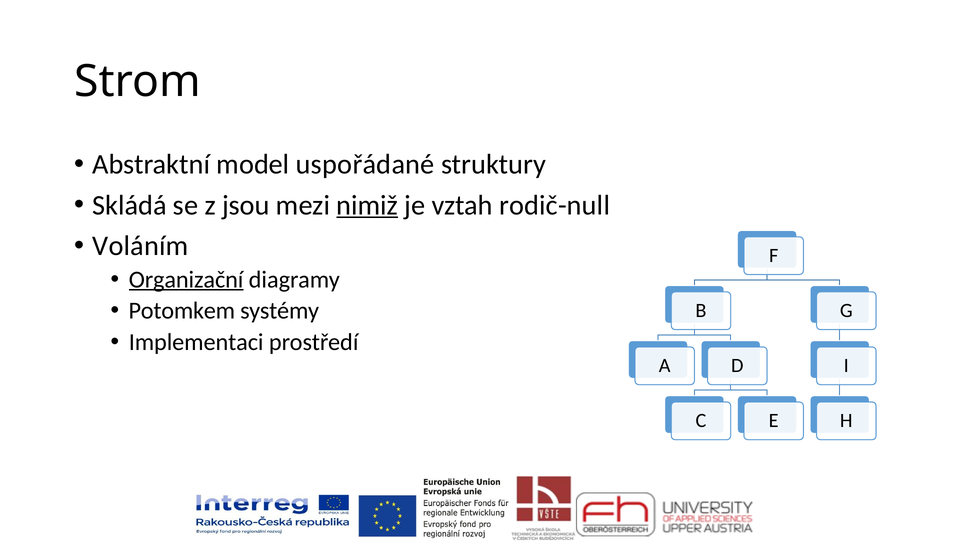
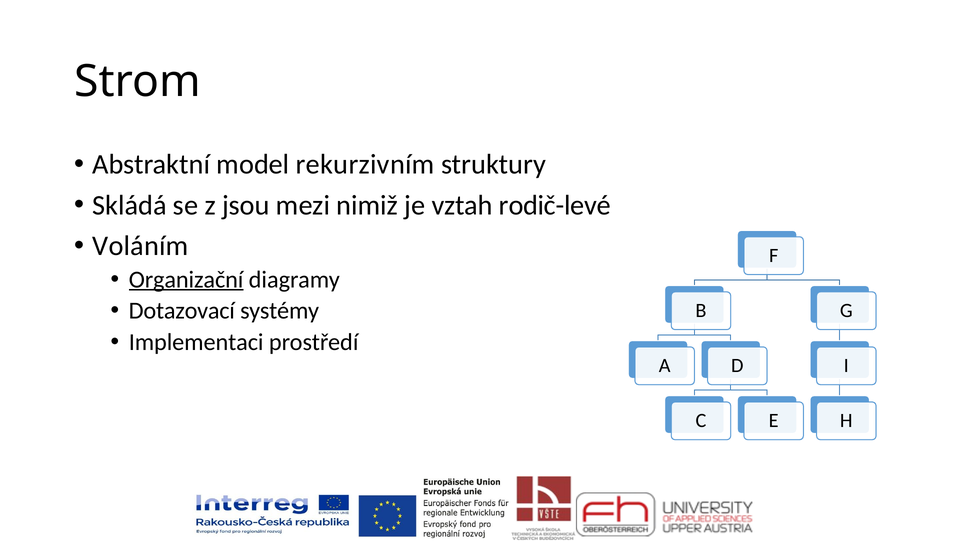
uspořádané: uspořádané -> rekurzivním
nimiž underline: present -> none
rodič-null: rodič-null -> rodič-levé
Potomkem: Potomkem -> Dotazovací
